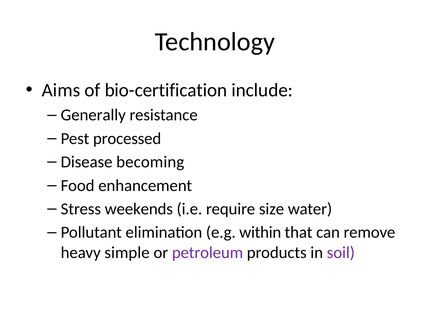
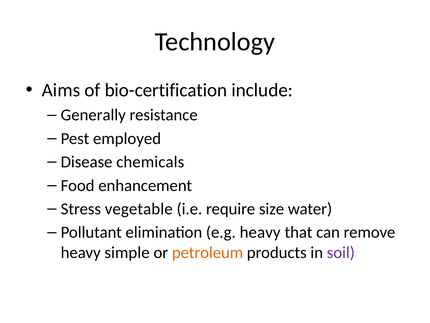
processed: processed -> employed
becoming: becoming -> chemicals
weekends: weekends -> vegetable
e.g within: within -> heavy
petroleum colour: purple -> orange
